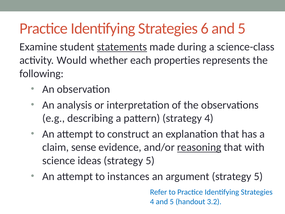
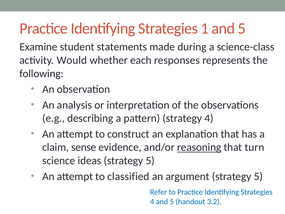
6: 6 -> 1
statements underline: present -> none
properties: properties -> responses
with: with -> turn
instances: instances -> classified
